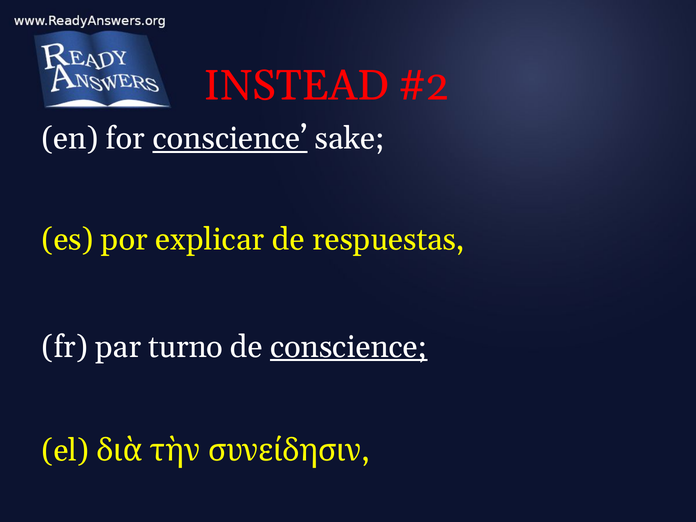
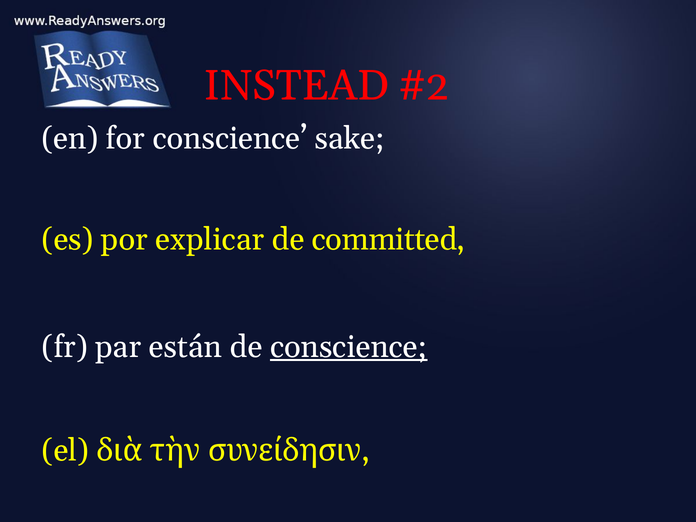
conscience at (230, 139) underline: present -> none
respuestas: respuestas -> committed
turno: turno -> están
